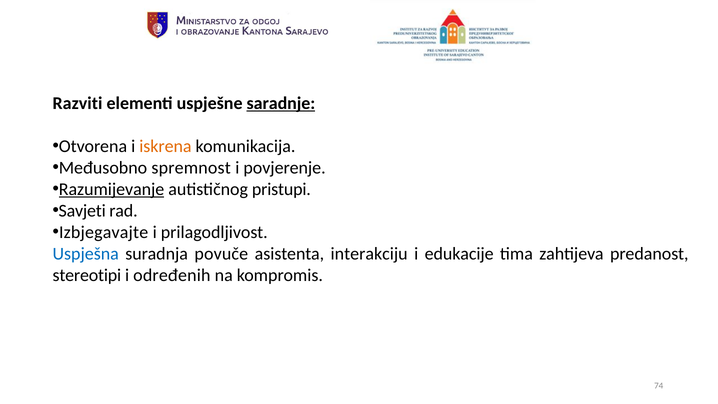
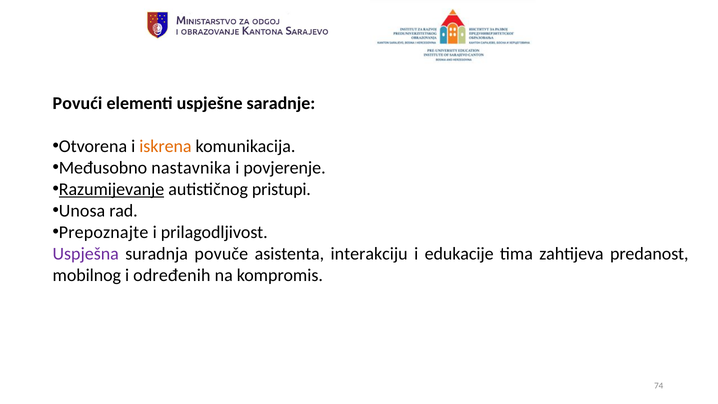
Razviti: Razviti -> Povući
saradnje underline: present -> none
spremnost: spremnost -> nastavnika
Savjeti: Savjeti -> Unosa
Izbjegavajte: Izbjegavajte -> Prepoznajte
Uspješna colour: blue -> purple
stereotipi: stereotipi -> mobilnog
